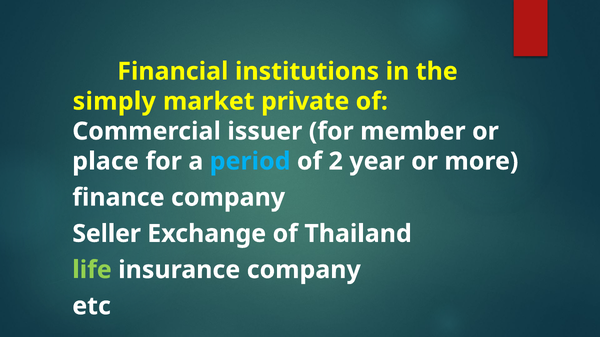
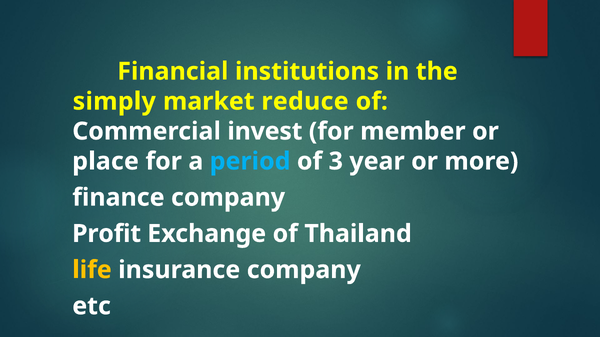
private: private -> reduce
issuer: issuer -> invest
2: 2 -> 3
Seller: Seller -> Profit
life colour: light green -> yellow
